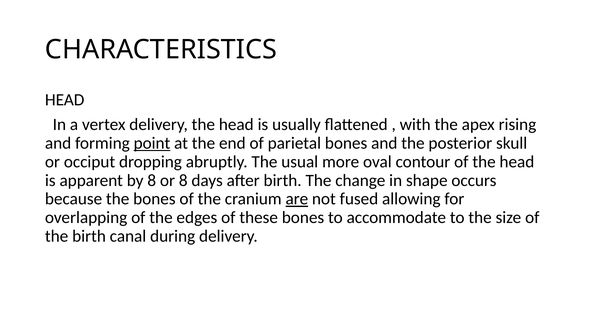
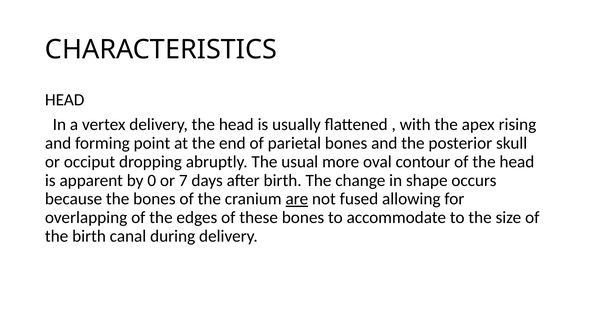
point underline: present -> none
by 8: 8 -> 0
or 8: 8 -> 7
